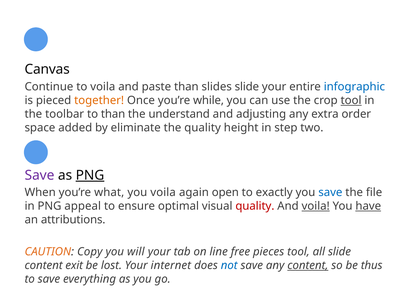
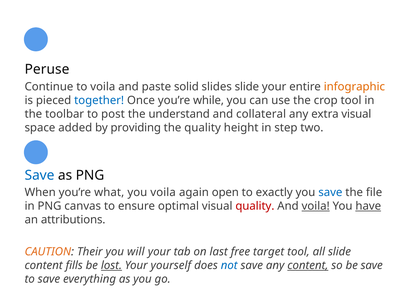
Canvas: Canvas -> Peruse
paste than: than -> solid
infographic colour: blue -> orange
together colour: orange -> blue
tool at (351, 100) underline: present -> none
to than: than -> post
adjusting: adjusting -> collateral
extra order: order -> visual
eliminate: eliminate -> providing
Save at (39, 175) colour: purple -> blue
PNG at (90, 175) underline: present -> none
appeal: appeal -> canvas
Copy: Copy -> Their
line: line -> last
pieces: pieces -> target
exit: exit -> fills
lost underline: none -> present
internet: internet -> yourself
be thus: thus -> save
